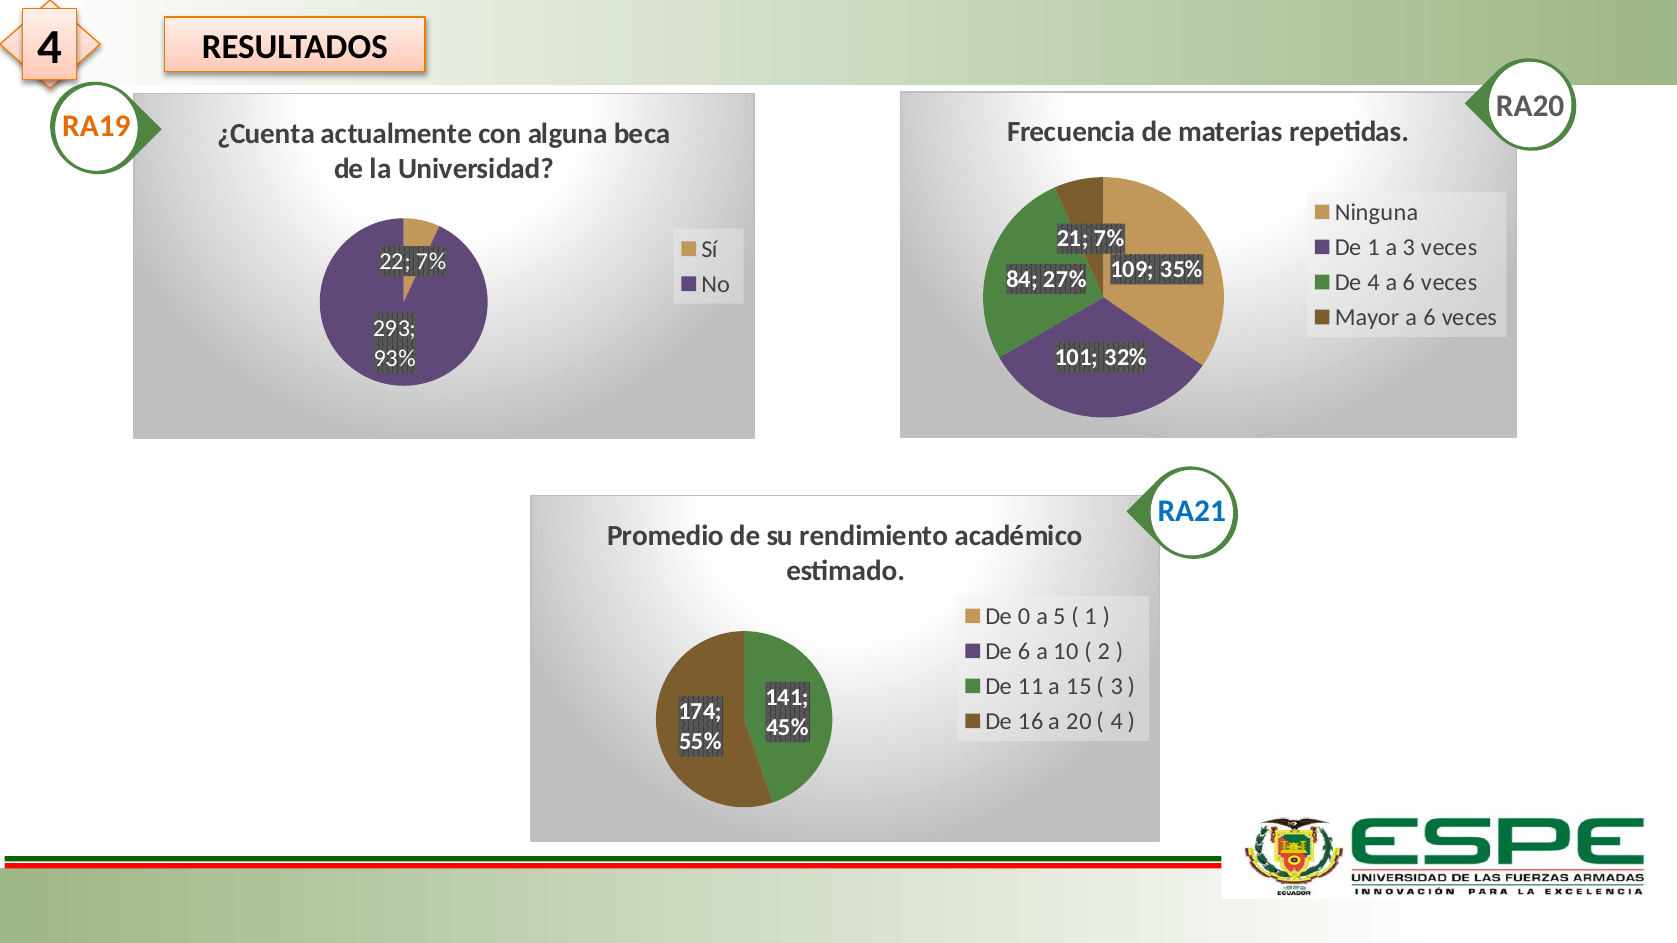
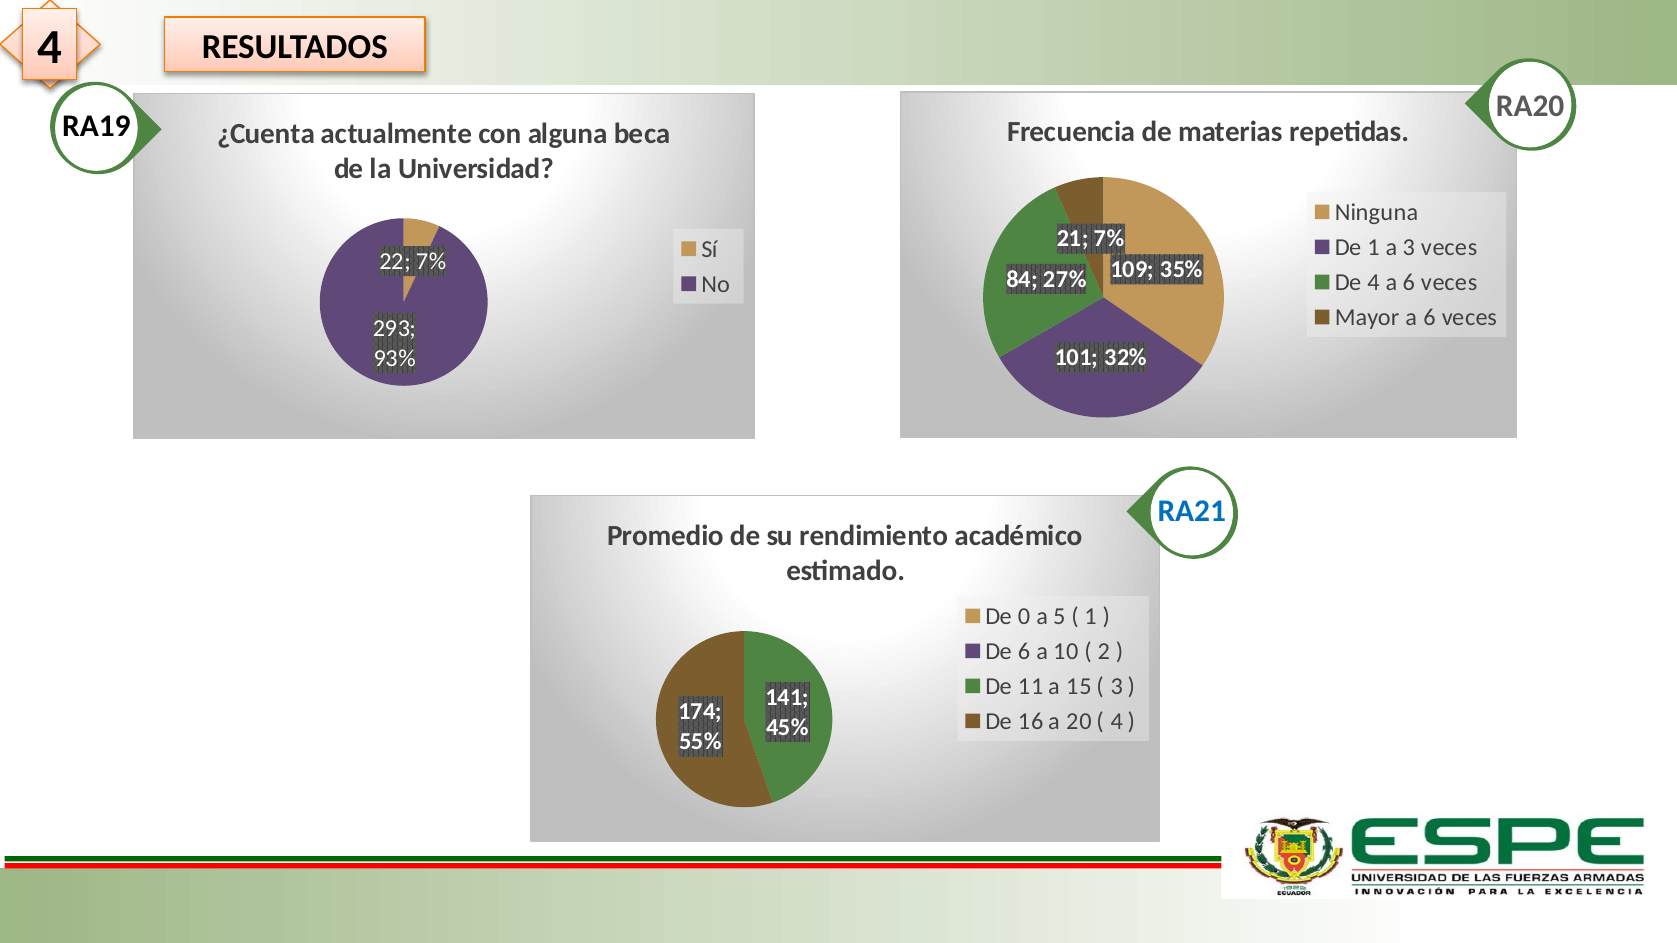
RA19 colour: orange -> black
